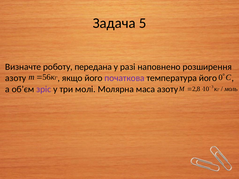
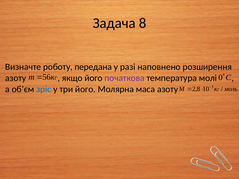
Задача 5: 5 -> 8
температура його: його -> молі
зріс colour: purple -> blue
три молі: молі -> його
